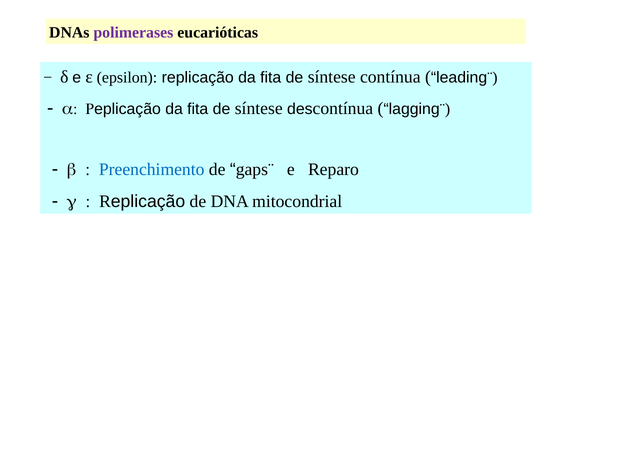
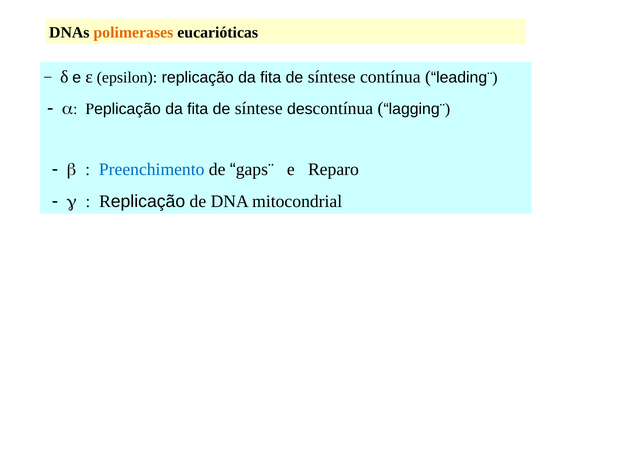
polimerases colour: purple -> orange
